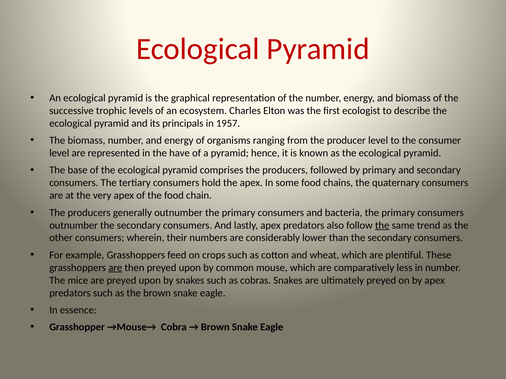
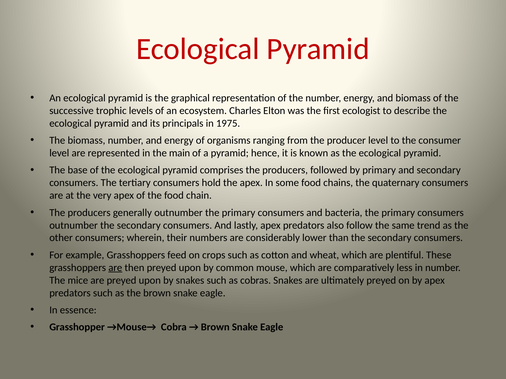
1957: 1957 -> 1975
have: have -> main
the at (382, 225) underline: present -> none
